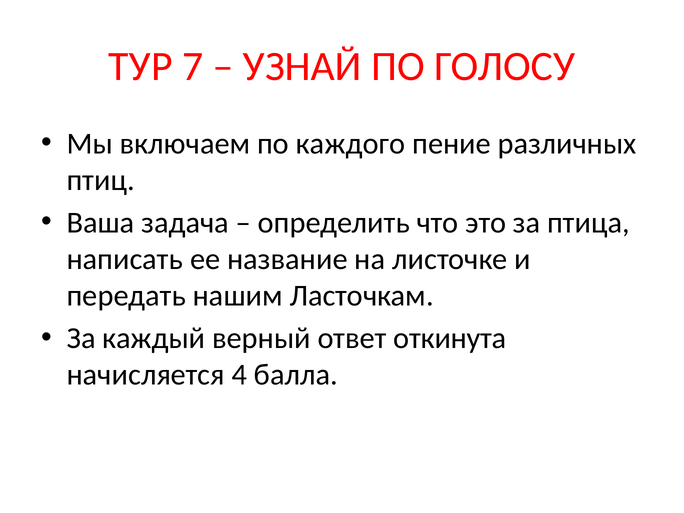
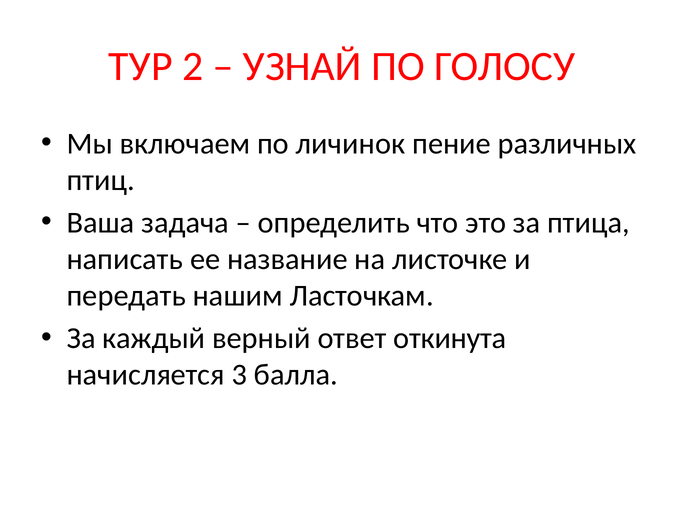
7: 7 -> 2
каждого: каждого -> личинок
4: 4 -> 3
